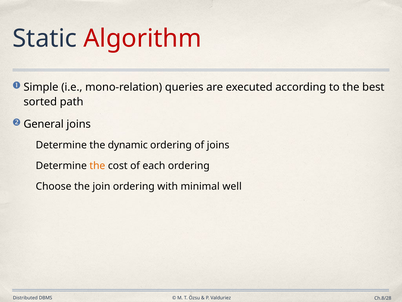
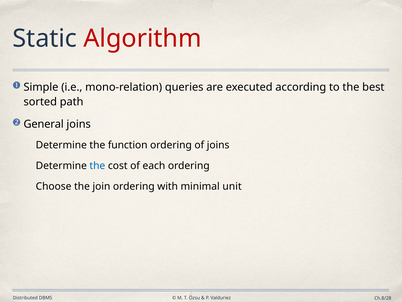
dynamic: dynamic -> function
the at (97, 166) colour: orange -> blue
well: well -> unit
